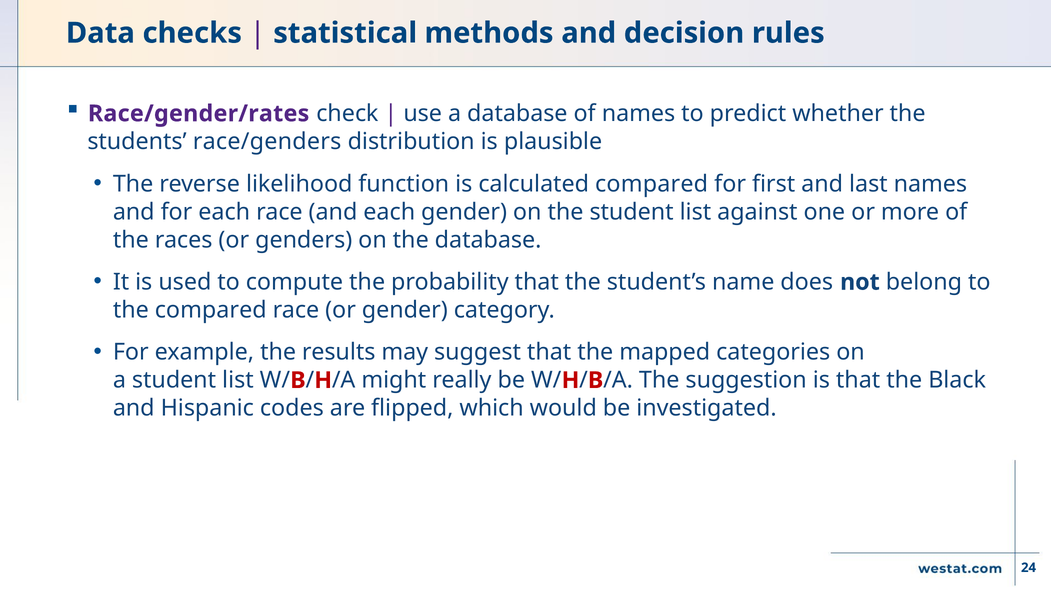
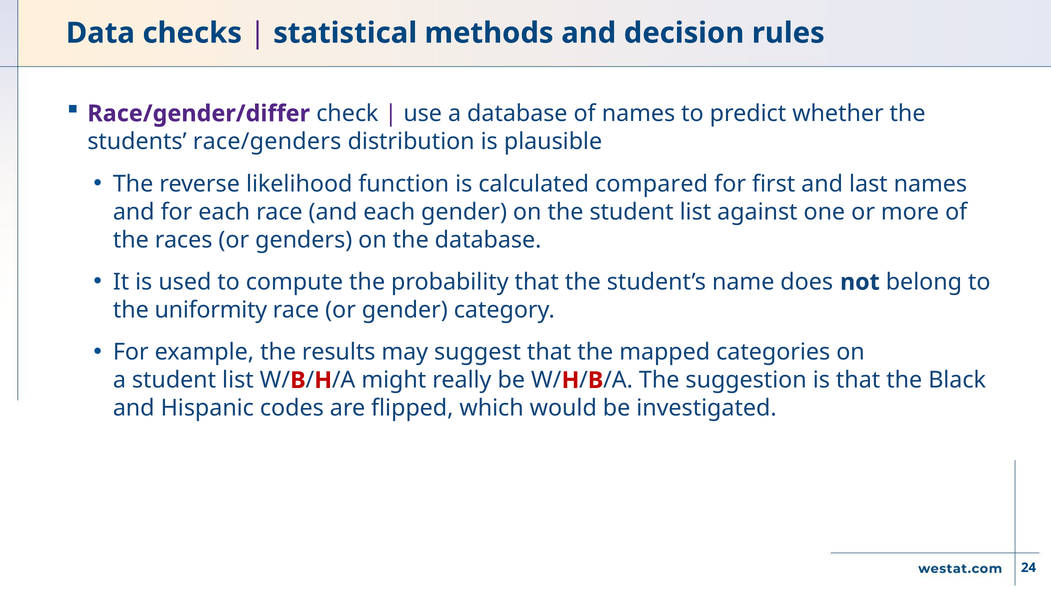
Race/gender/rates: Race/gender/rates -> Race/gender/differ
the compared: compared -> uniformity
